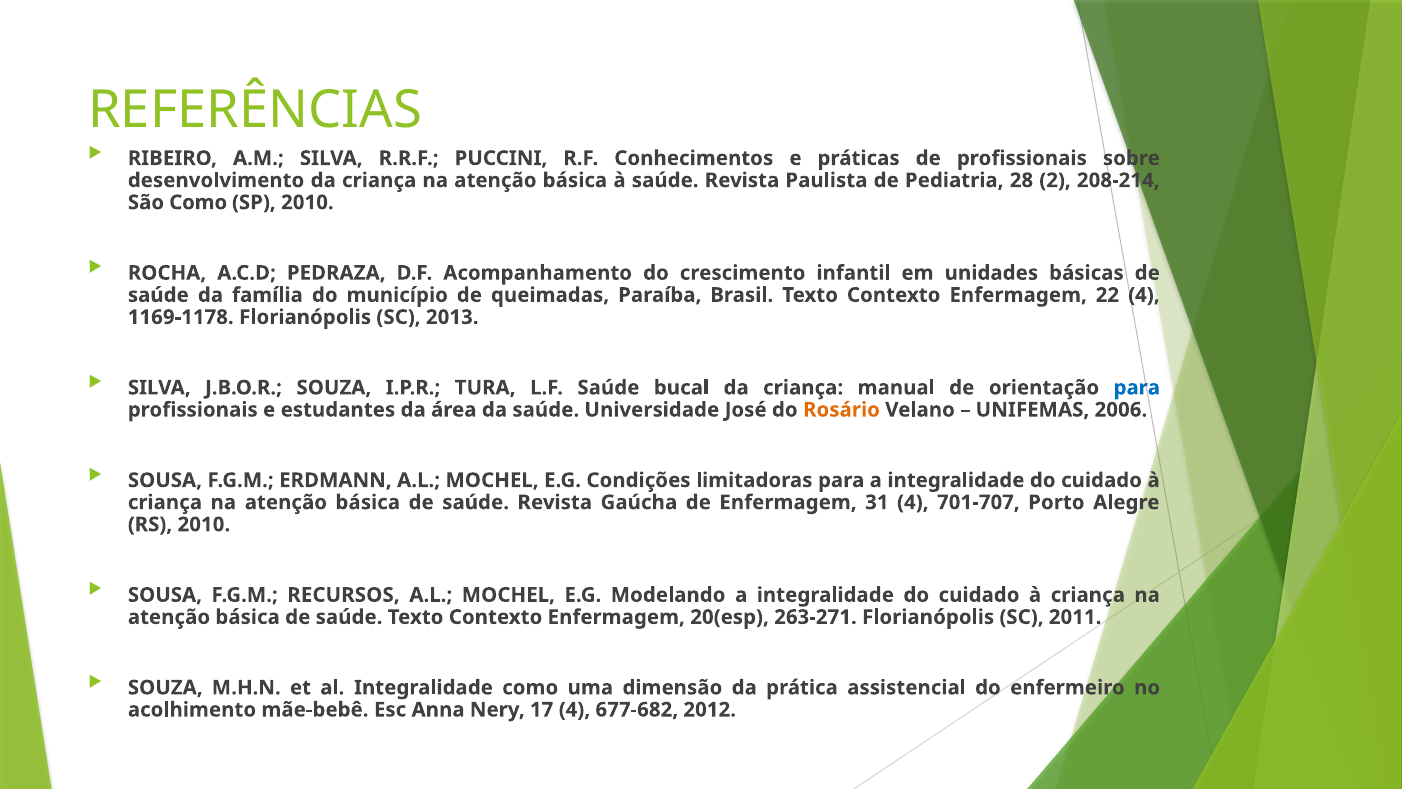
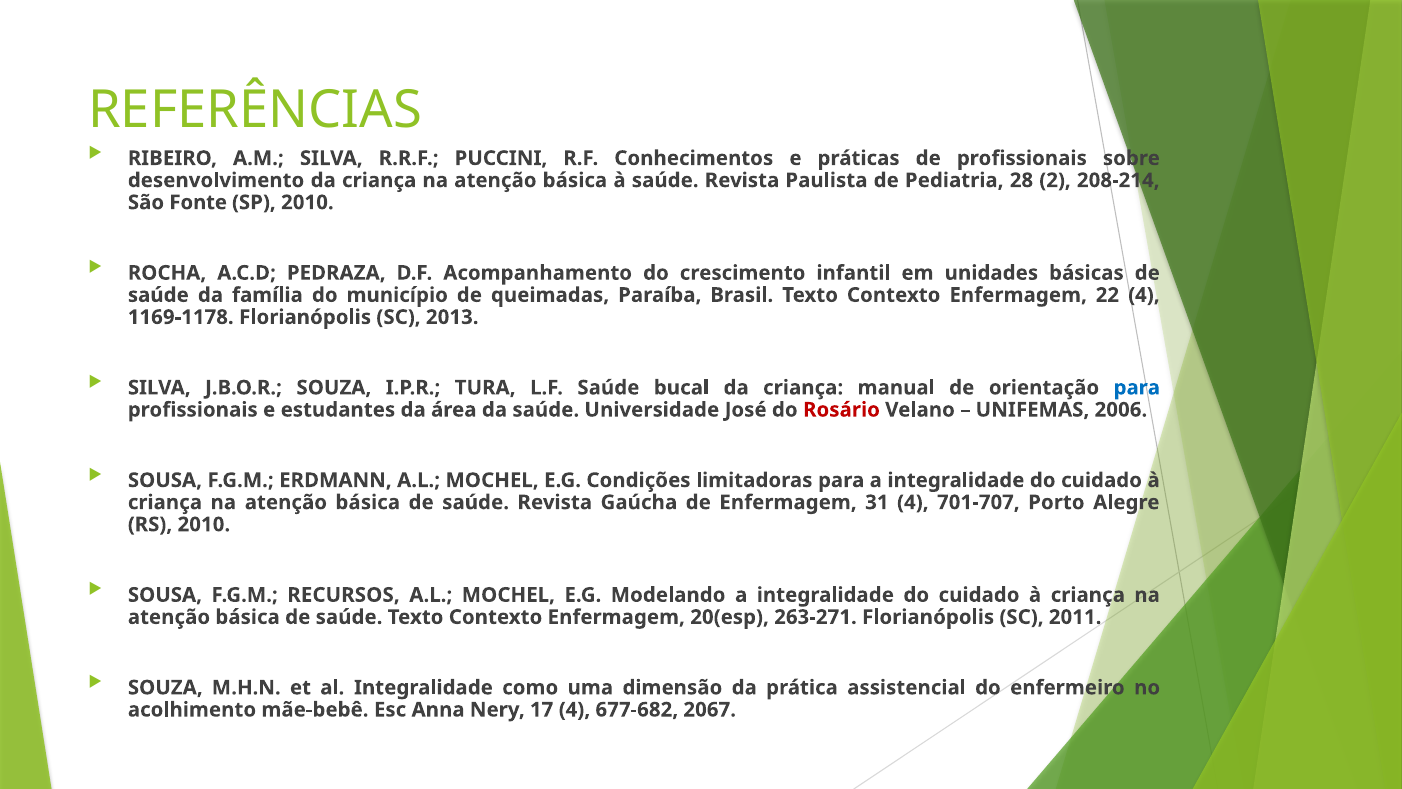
São Como: Como -> Fonte
Rosário colour: orange -> red
2012: 2012 -> 2067
